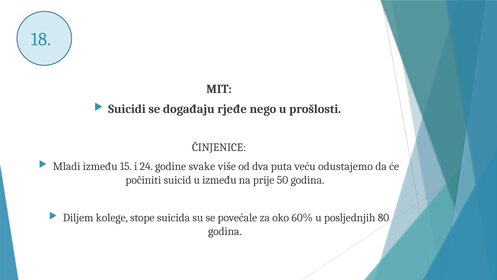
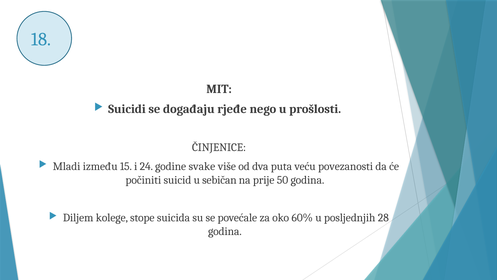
odustajemo: odustajemo -> povezanosti
u između: između -> sebičan
80: 80 -> 28
